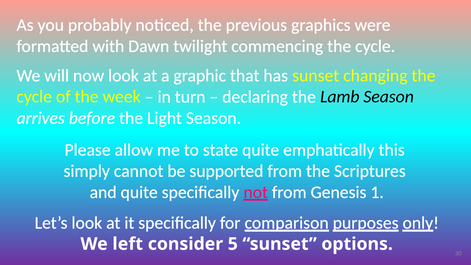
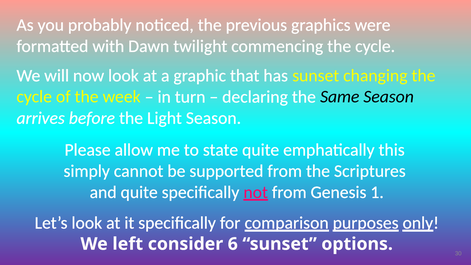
Lamb: Lamb -> Same
5: 5 -> 6
